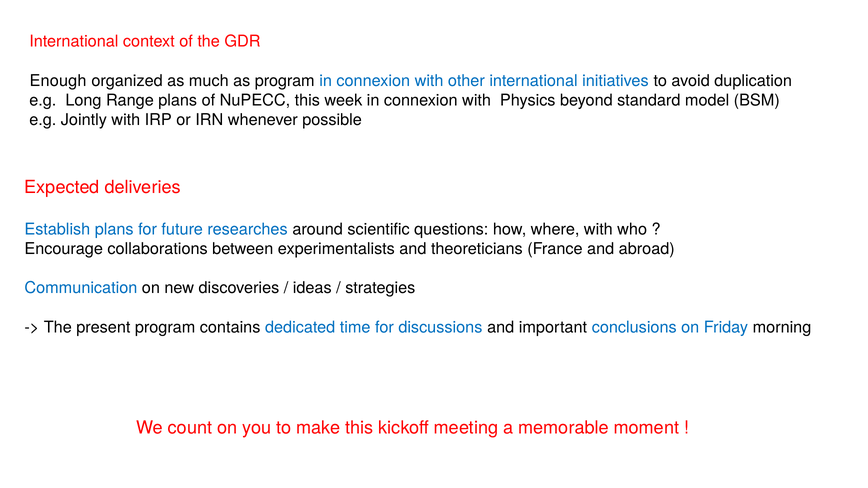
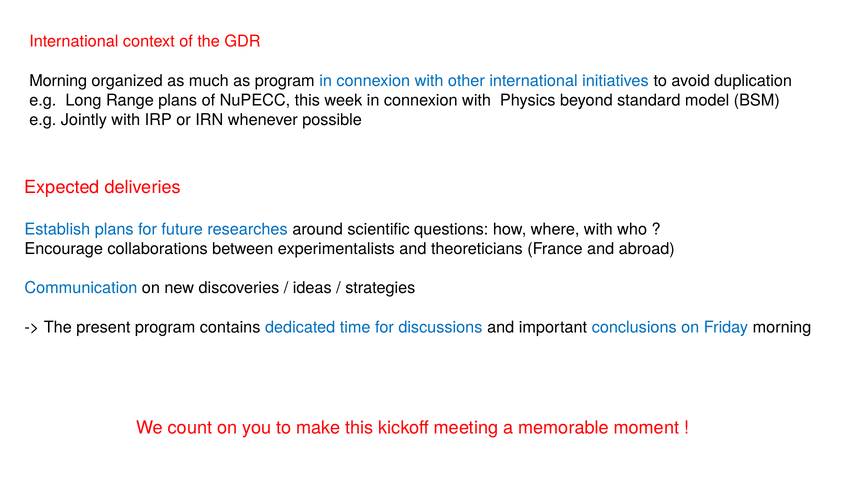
Enough at (58, 81): Enough -> Morning
